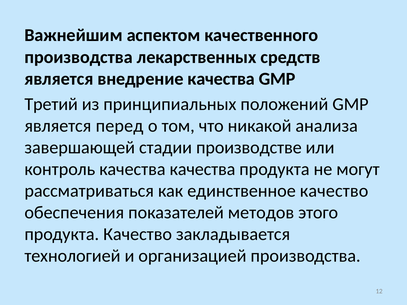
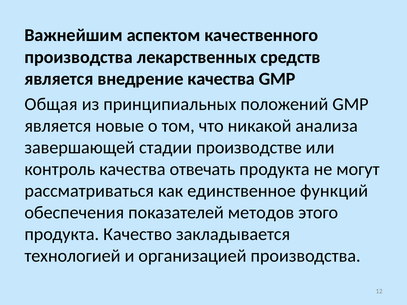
Третий: Третий -> Общая
перед: перед -> новые
качества качества: качества -> отвечать
единственное качество: качество -> функций
